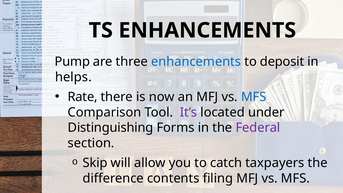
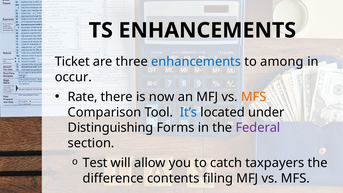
Pump: Pump -> Ticket
deposit: deposit -> among
helps: helps -> occur
MFS at (254, 97) colour: blue -> orange
It’s colour: purple -> blue
Skip: Skip -> Test
